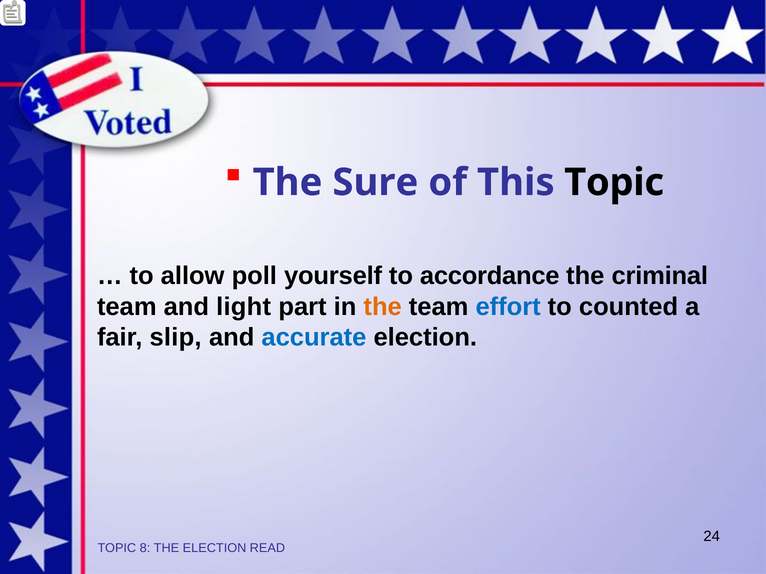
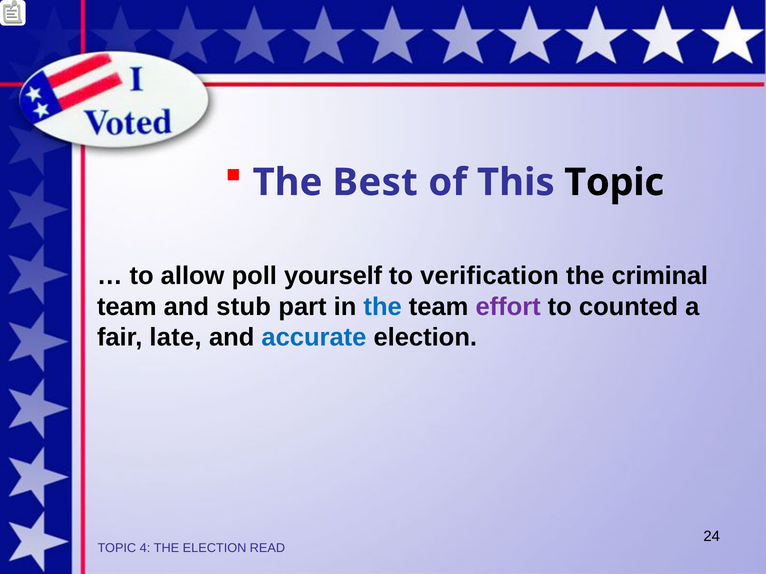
Sure: Sure -> Best
accordance: accordance -> verification
light: light -> stub
the at (383, 307) colour: orange -> blue
effort colour: blue -> purple
slip: slip -> late
8: 8 -> 4
